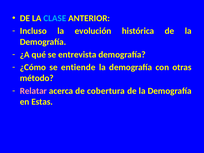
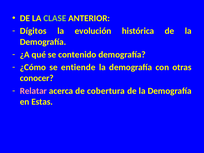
CLASE colour: light blue -> light green
Incluso: Incluso -> Dígitos
entrevista: entrevista -> contenido
método: método -> conocer
